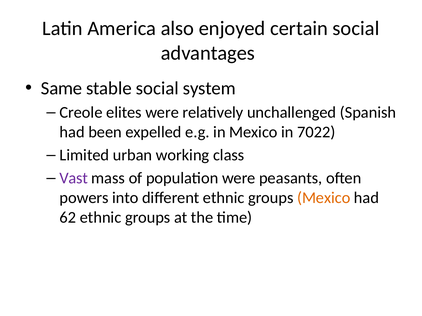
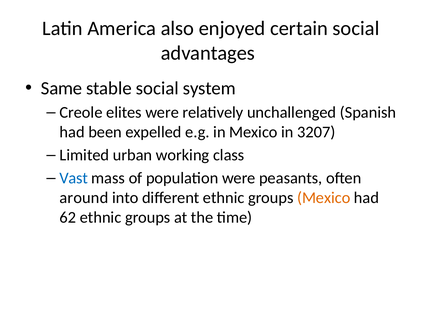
7022: 7022 -> 3207
Vast colour: purple -> blue
powers: powers -> around
